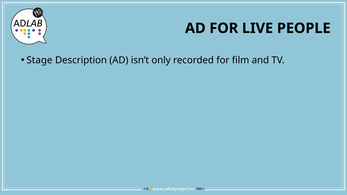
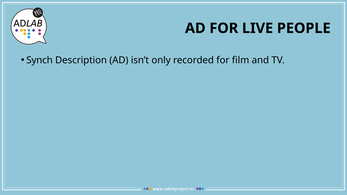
Stage: Stage -> Synch
